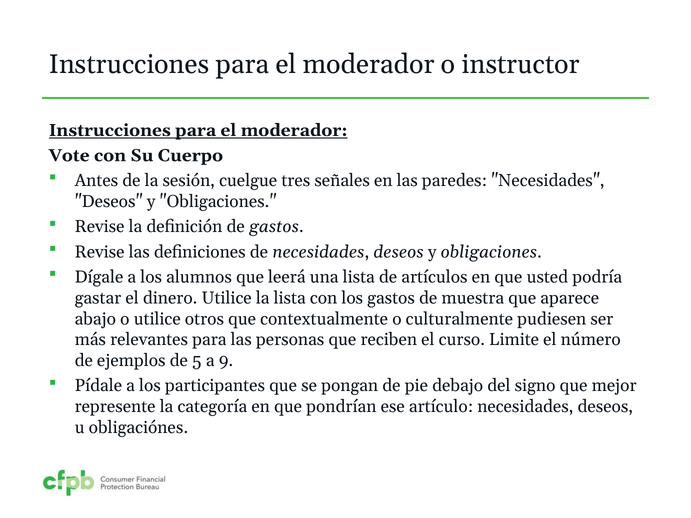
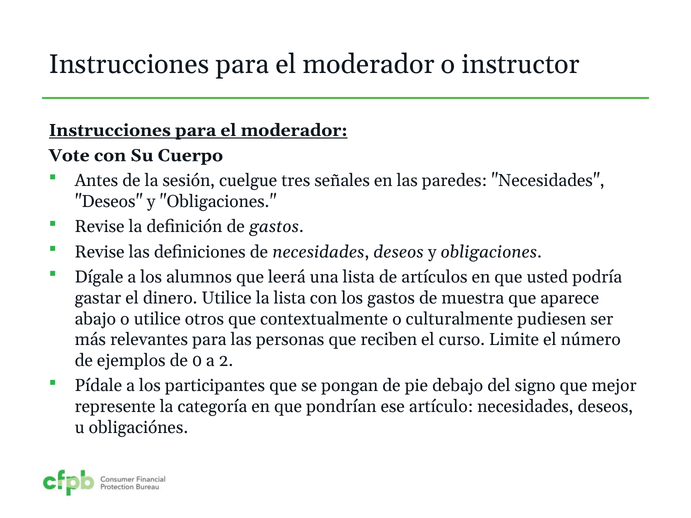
5: 5 -> 0
9: 9 -> 2
